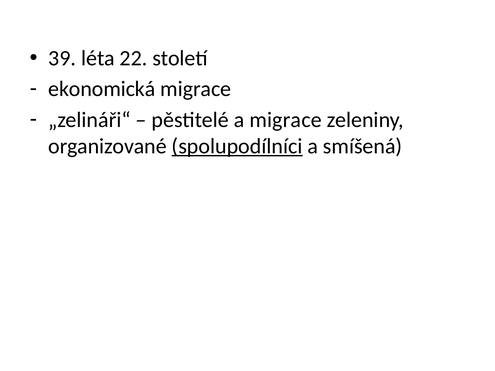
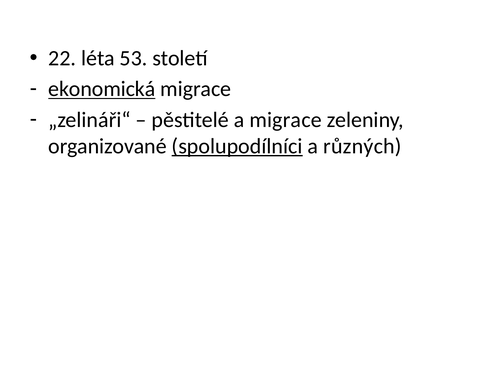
39: 39 -> 22
22: 22 -> 53
ekonomická underline: none -> present
smíšená: smíšená -> různých
